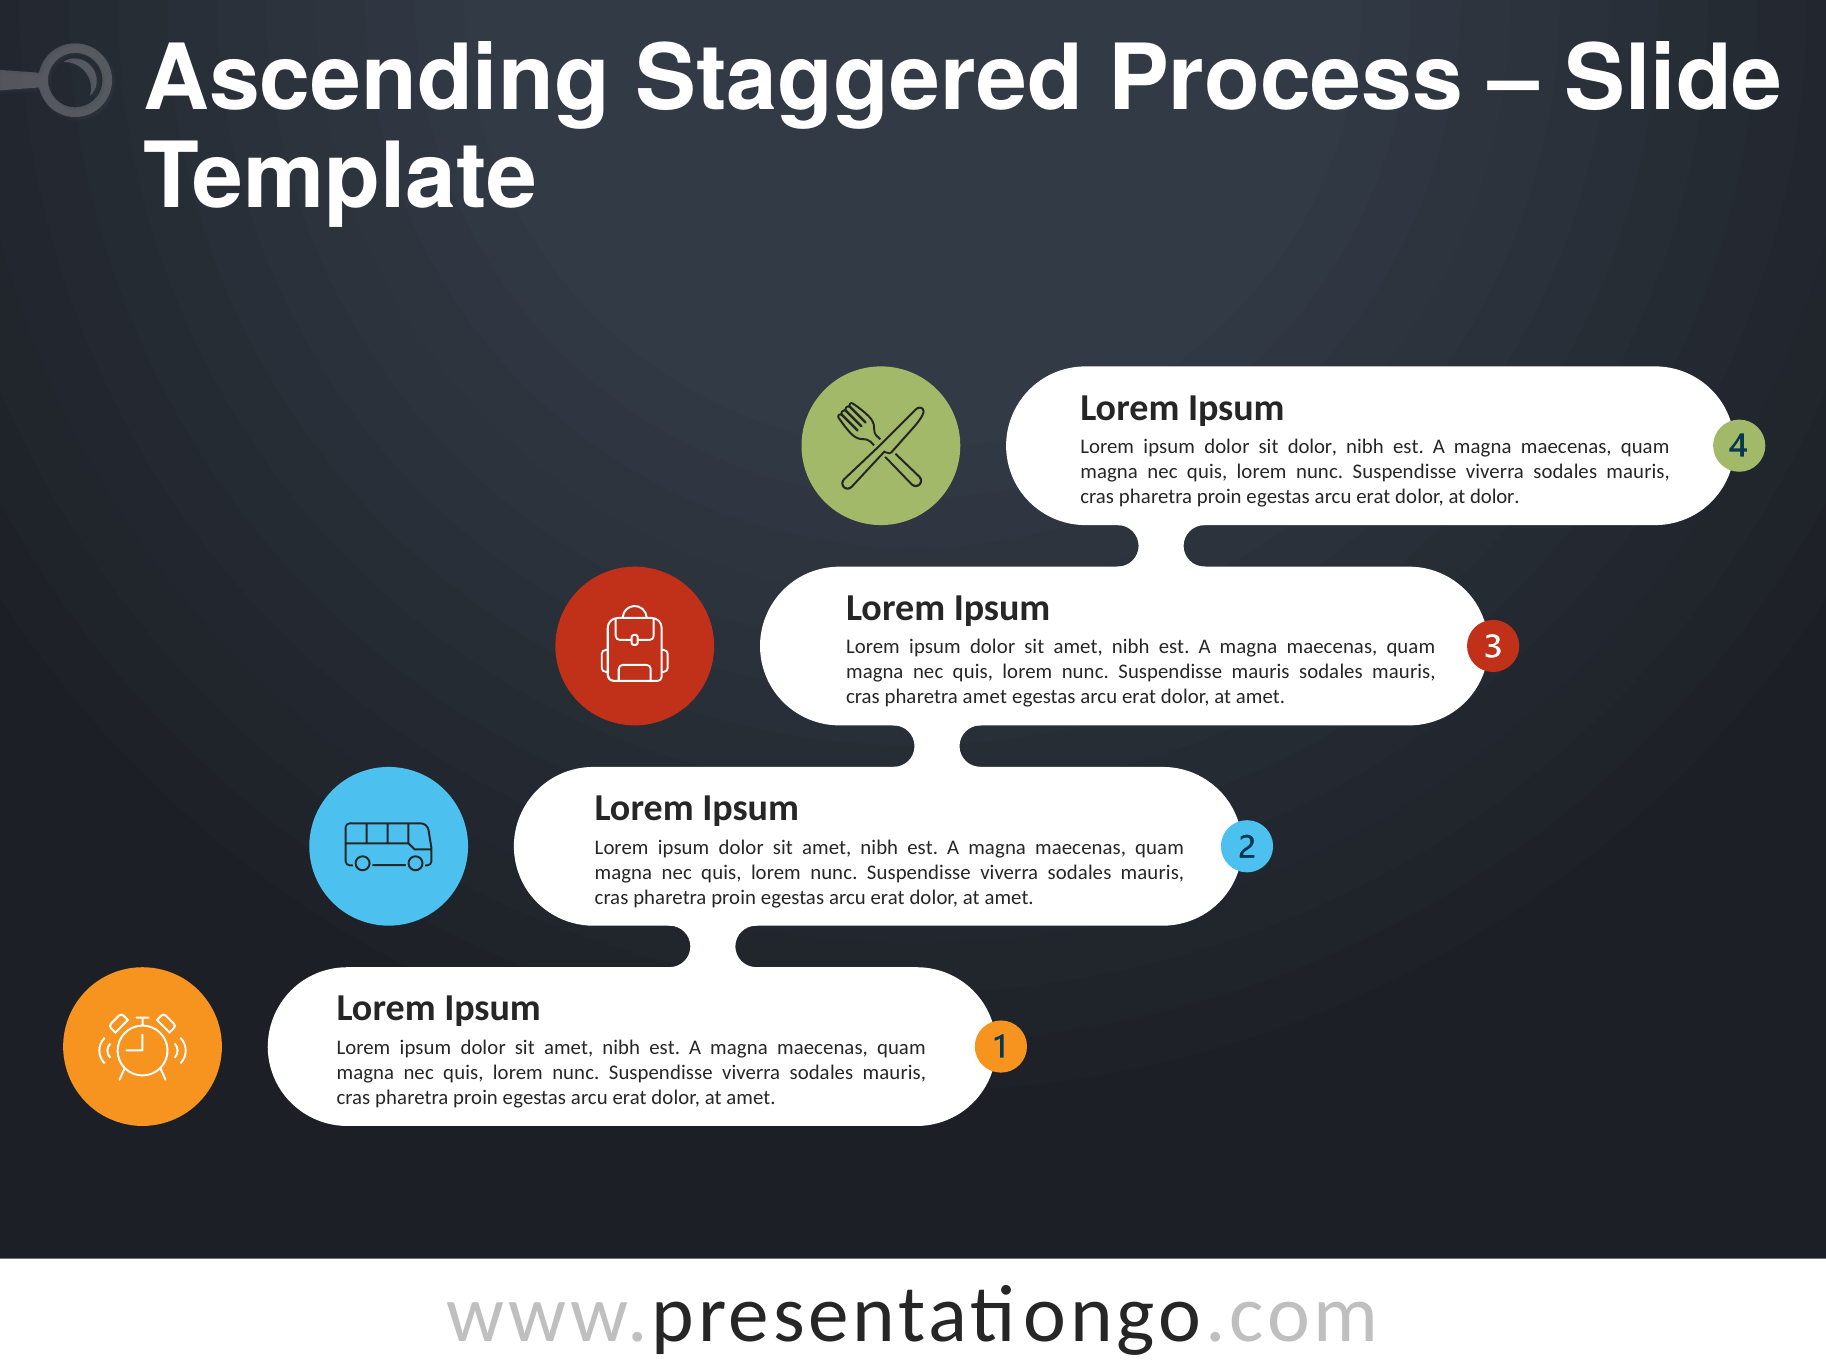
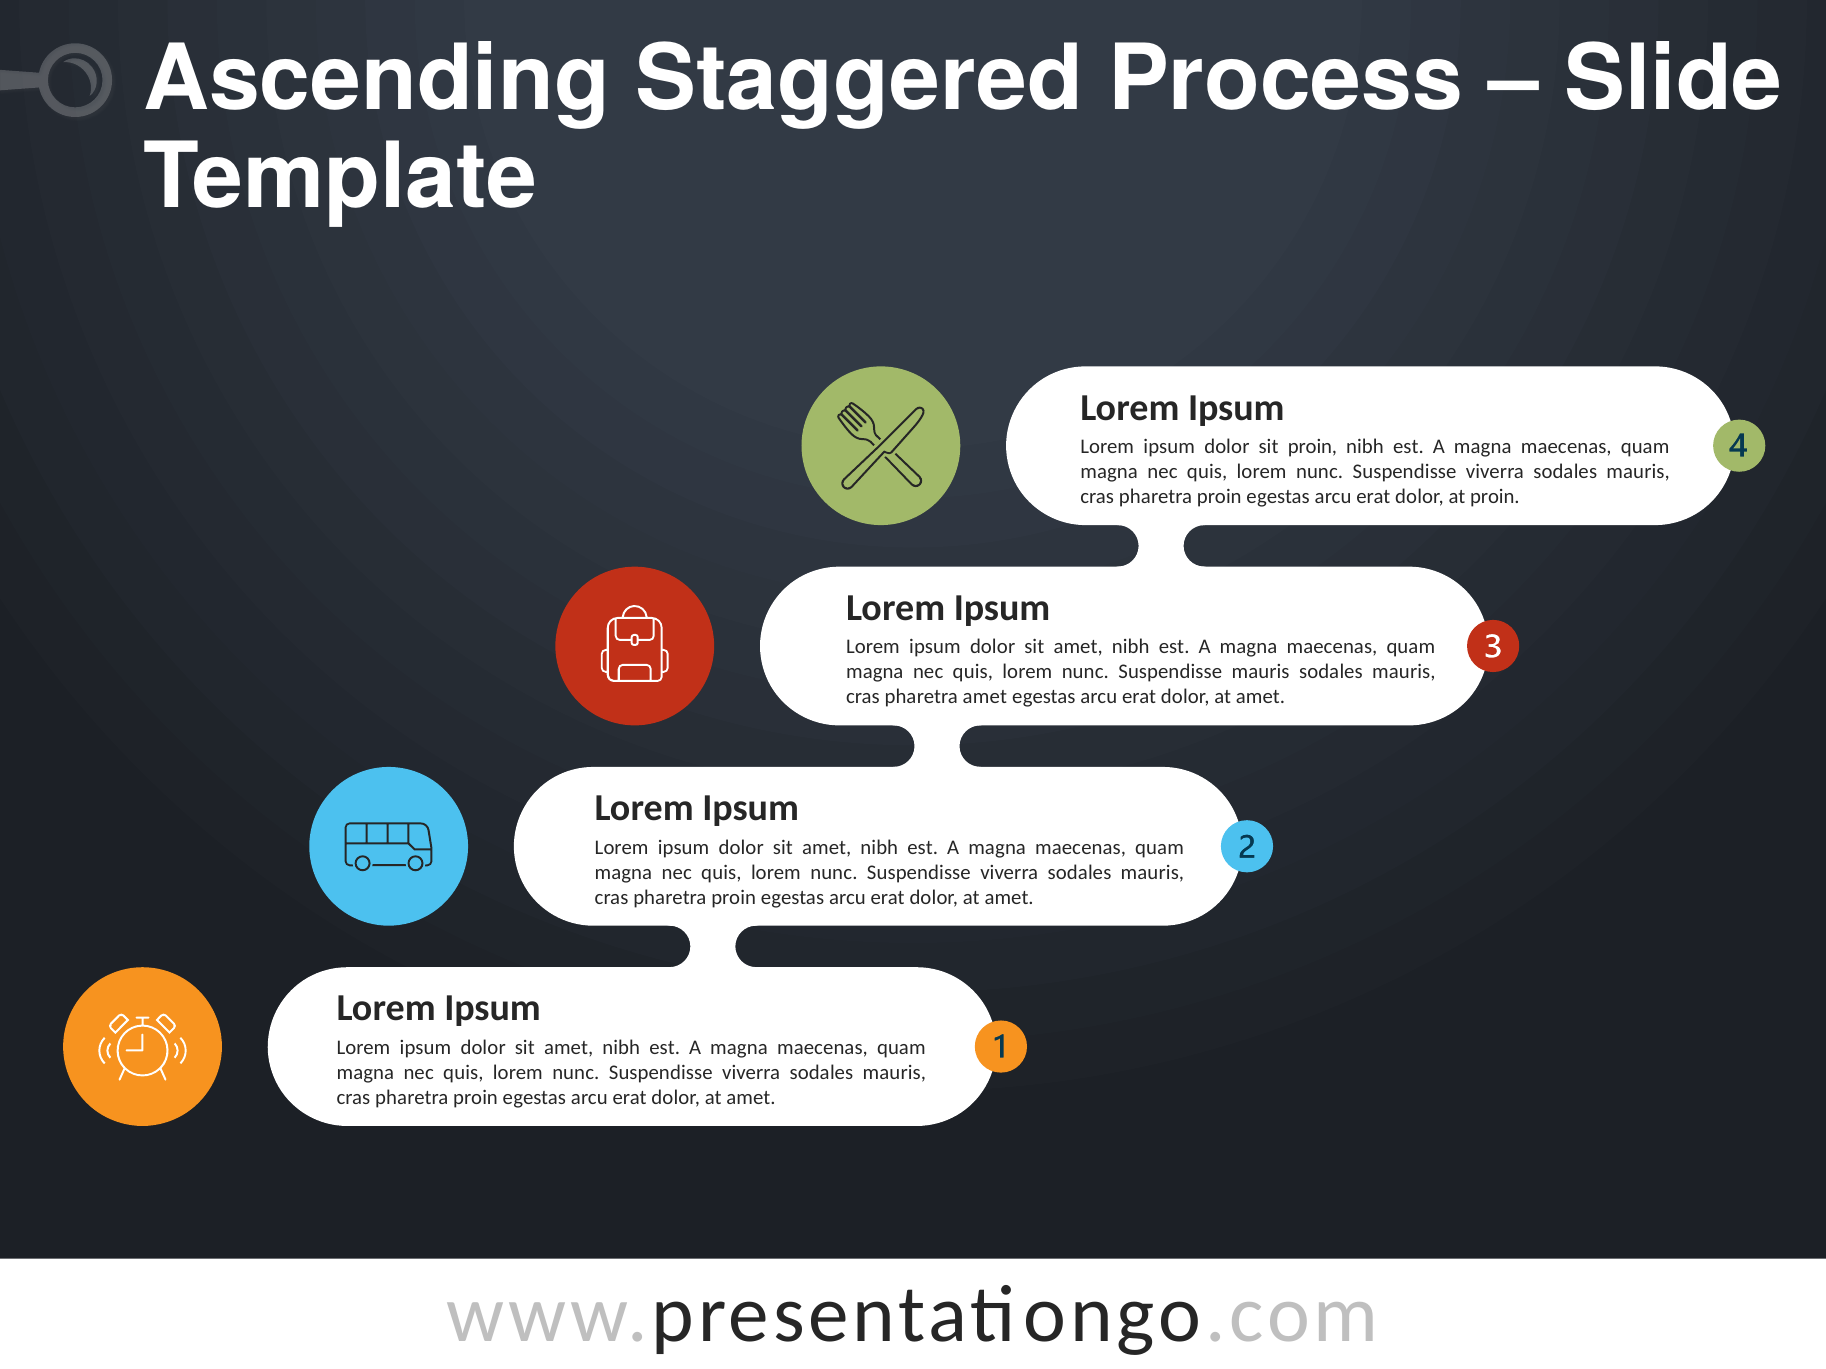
sit dolor: dolor -> proin
at dolor: dolor -> proin
